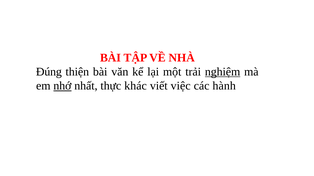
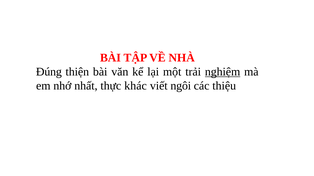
nhớ underline: present -> none
việc: việc -> ngôi
hành: hành -> thiệu
